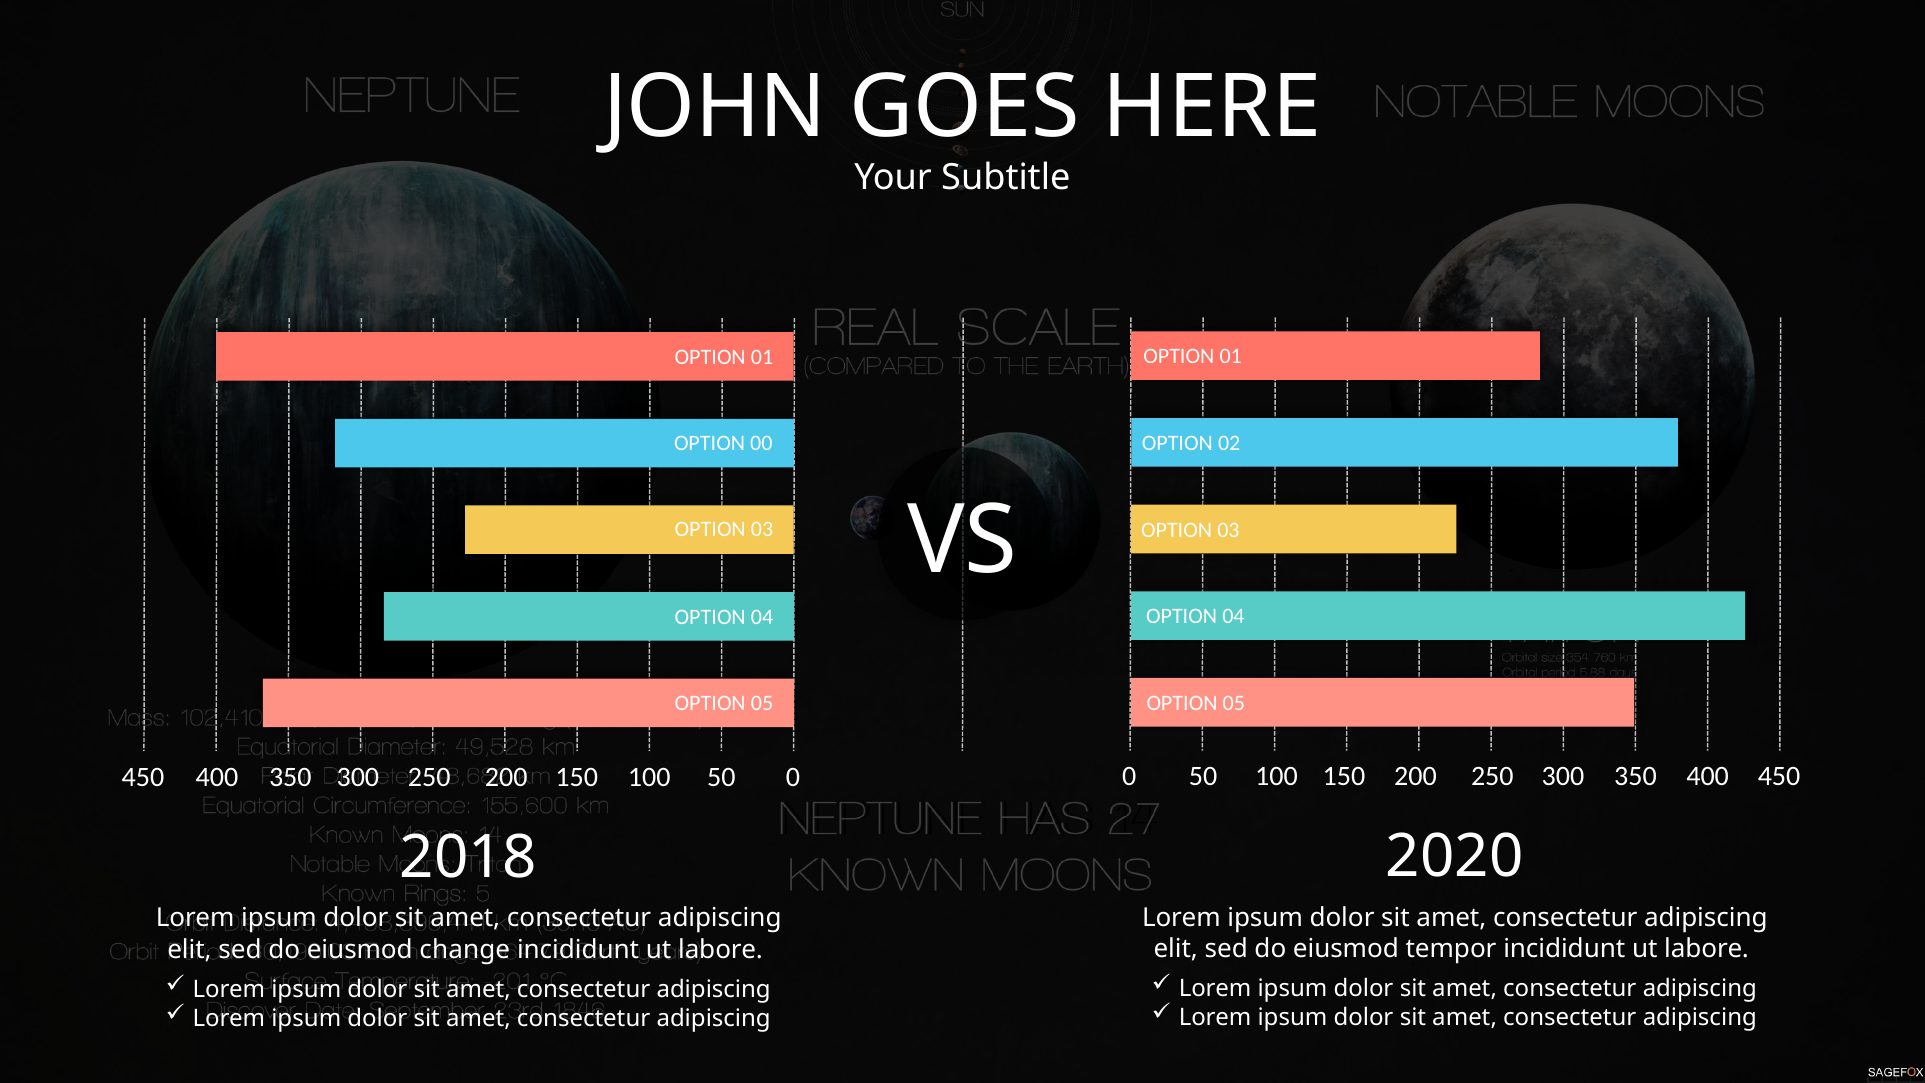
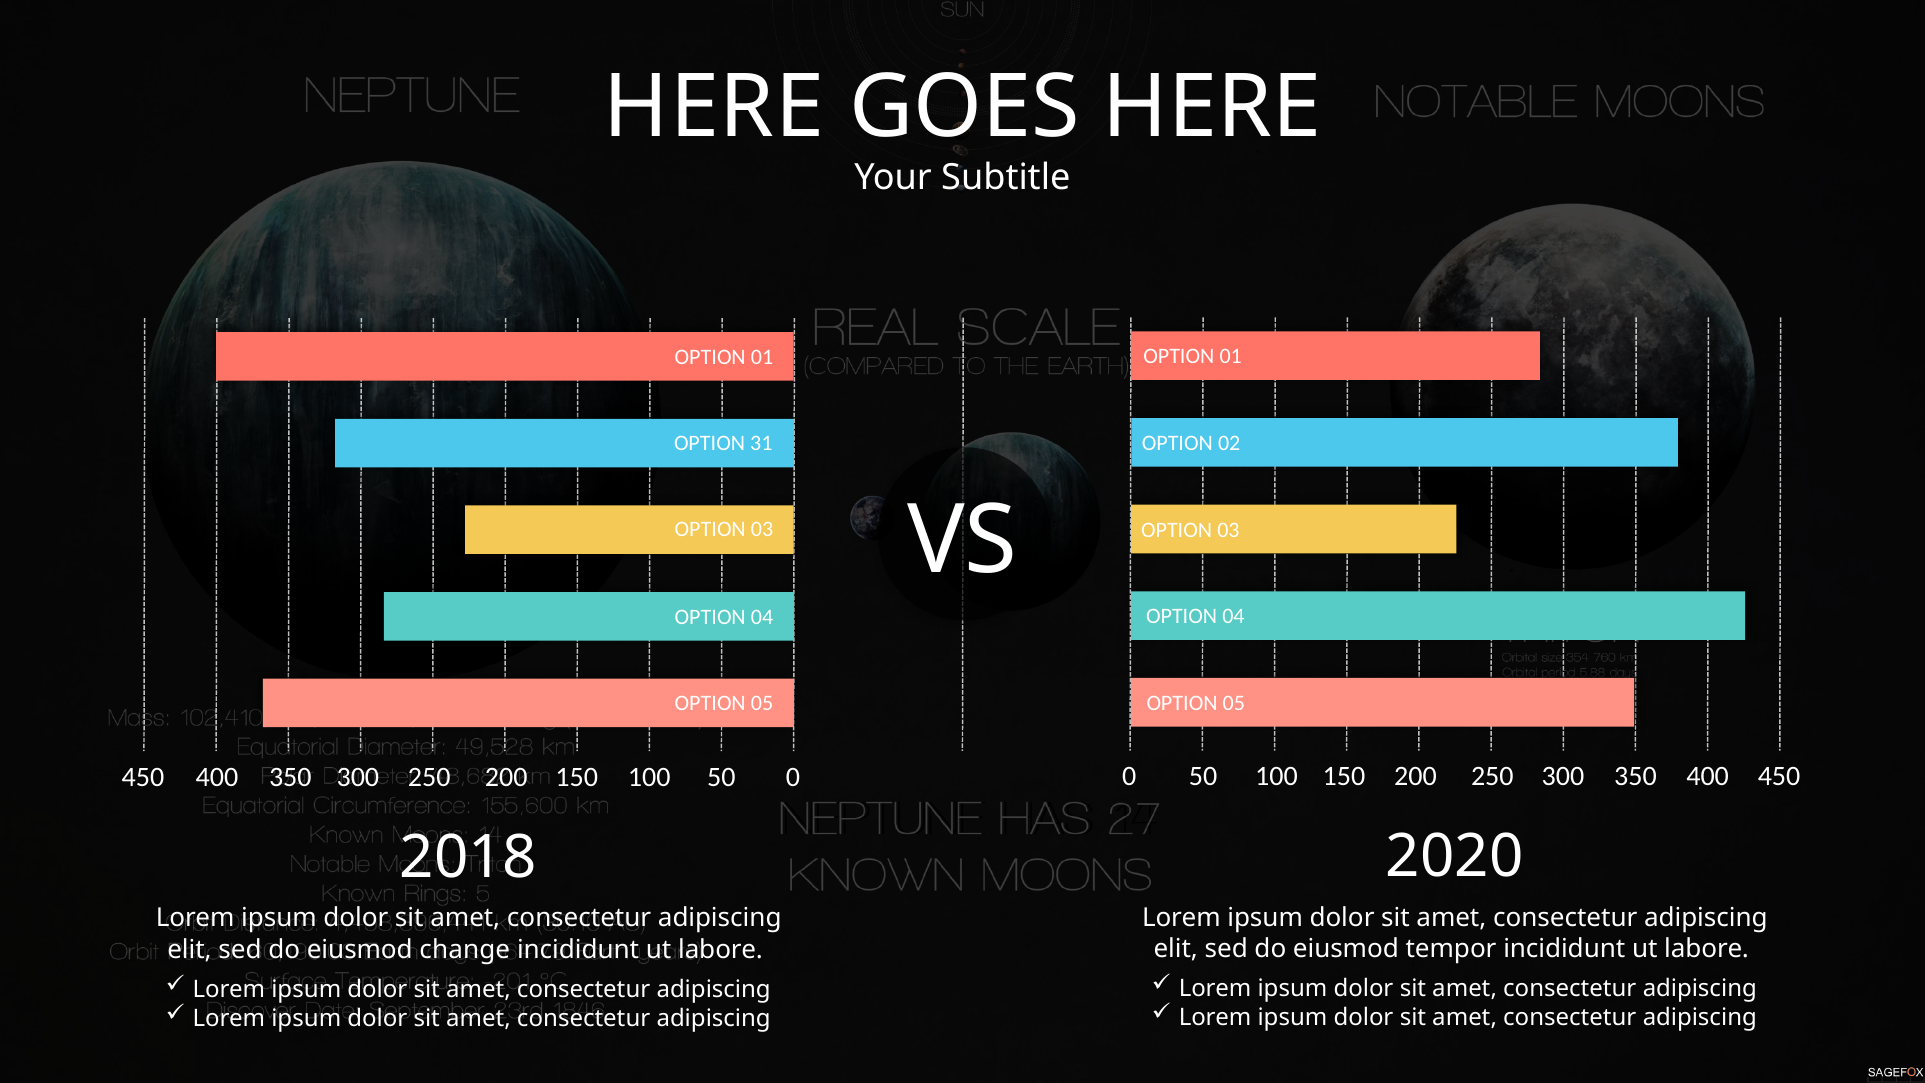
JOHN at (715, 107): JOHN -> HERE
00: 00 -> 31
